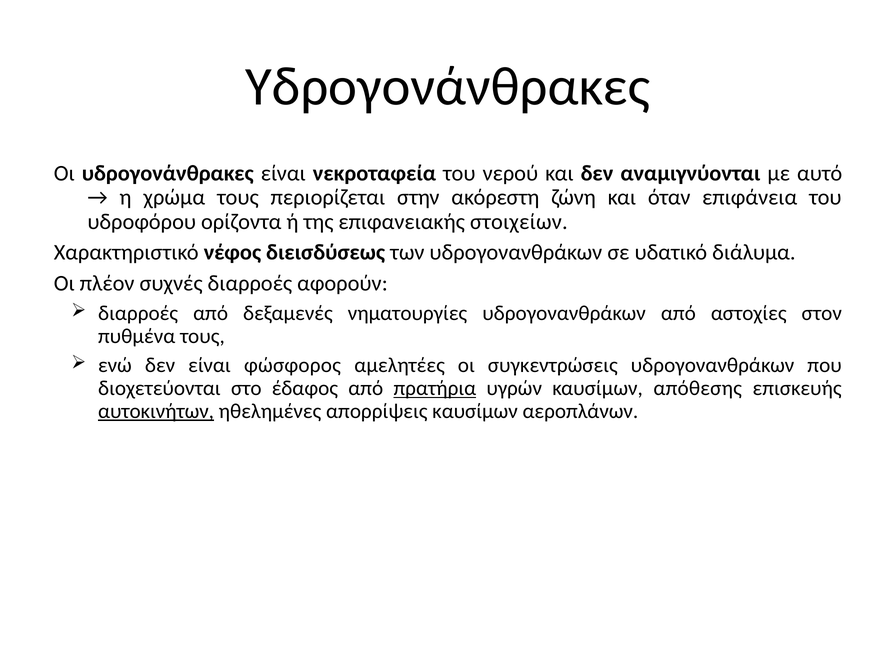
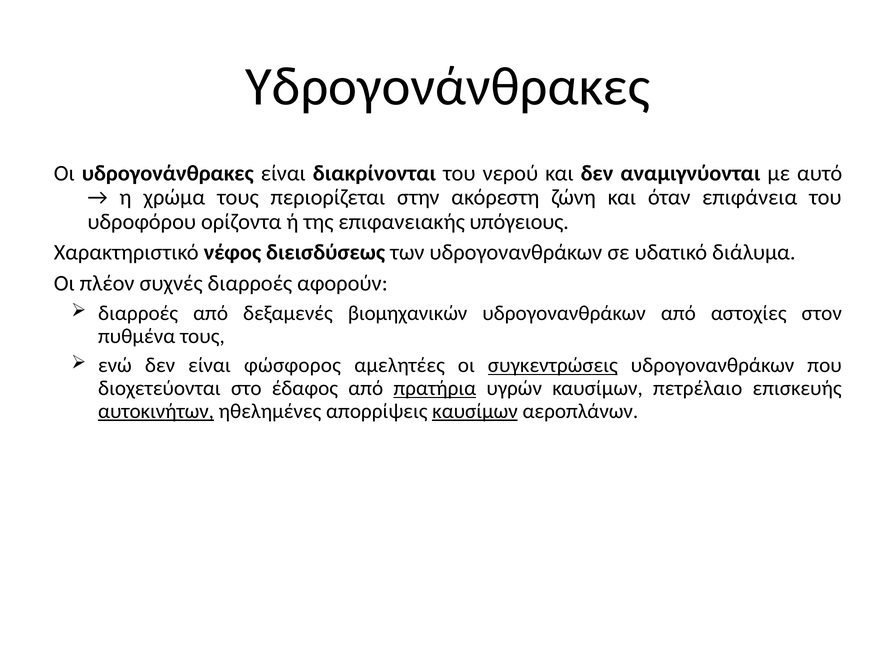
νεκροταφεία: νεκροταφεία -> διακρίνονται
στοιχείων: στοιχείων -> υπόγειους
νηματουργίες: νηματουργίες -> βιομηχανικών
συγκεντρώσεις underline: none -> present
απόθεσης: απόθεσης -> πετρέλαιο
καυσίμων at (475, 411) underline: none -> present
